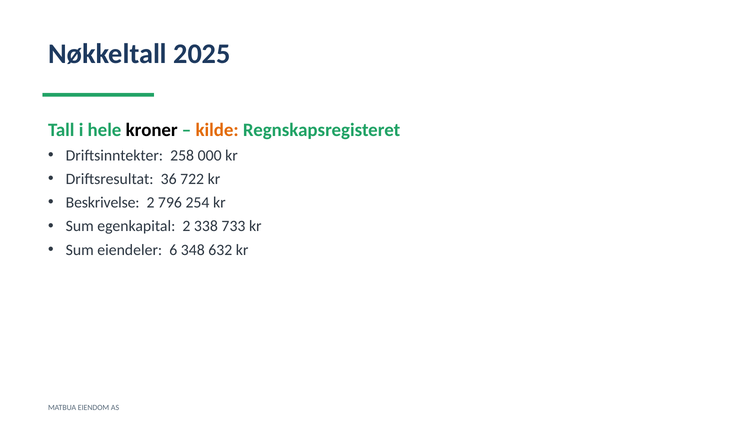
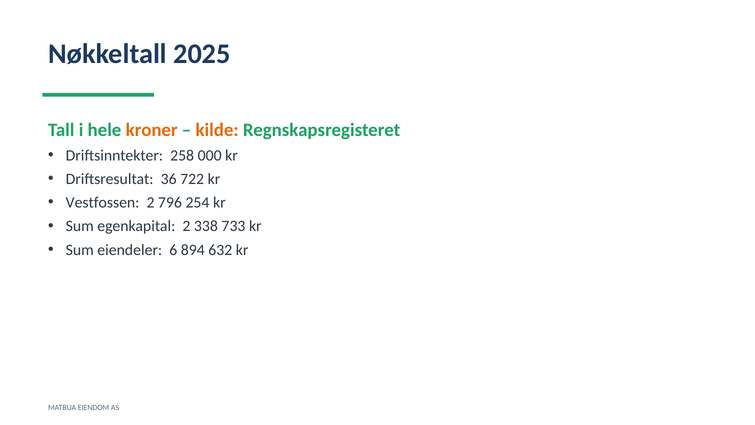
kroner colour: black -> orange
Beskrivelse: Beskrivelse -> Vestfossen
348: 348 -> 894
